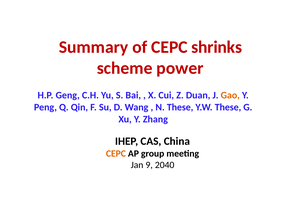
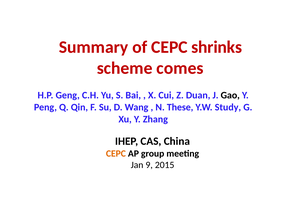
power: power -> comes
Gao colour: orange -> black
Y.W These: These -> Study
2040: 2040 -> 2015
